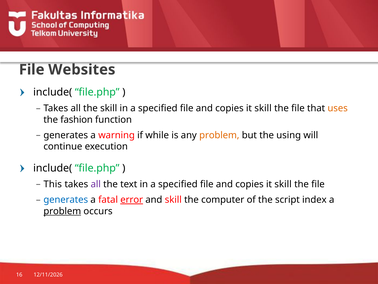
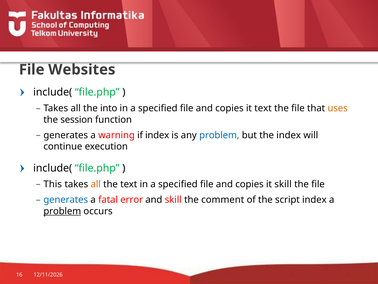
the skill: skill -> into
skill at (263, 108): skill -> text
fashion: fashion -> session
if while: while -> index
problem at (219, 135) colour: orange -> blue
the using: using -> index
all at (96, 184) colour: purple -> orange
error underline: present -> none
computer: computer -> comment
